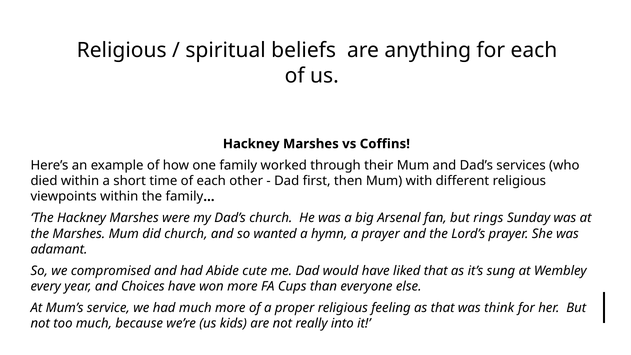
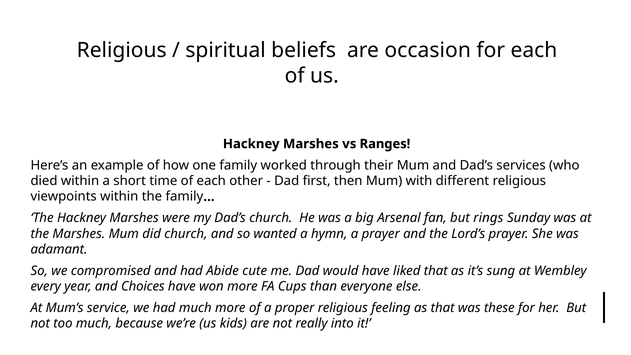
anything: anything -> occasion
Coffins: Coffins -> Ranges
think: think -> these
